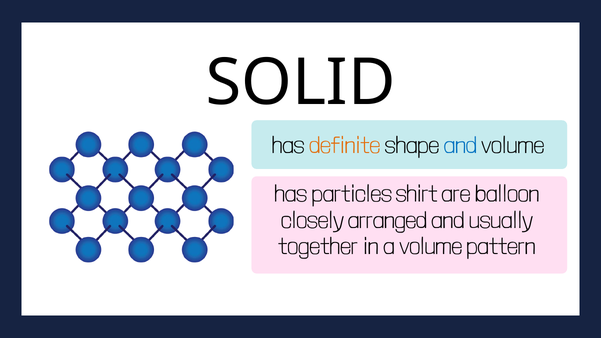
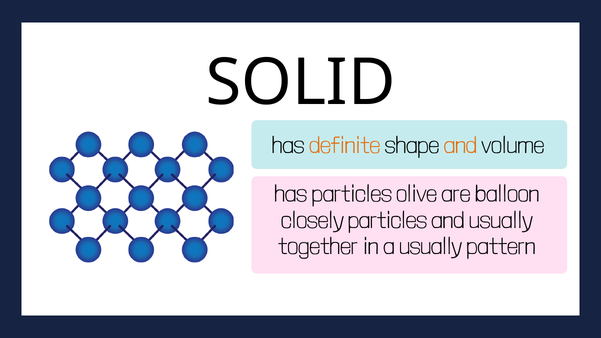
and at (460, 145) colour: blue -> orange
shirt: shirt -> olive
closely arranged: arranged -> particles
a volume: volume -> usually
